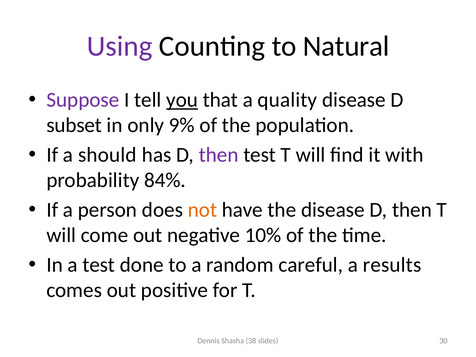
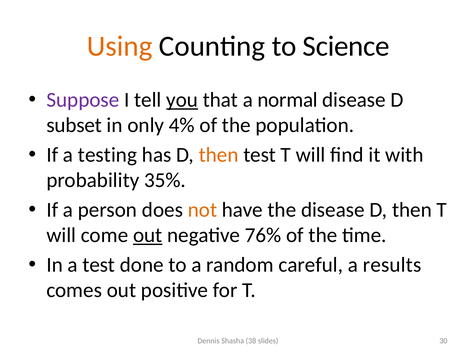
Using colour: purple -> orange
Natural: Natural -> Science
quality: quality -> normal
9%: 9% -> 4%
should: should -> testing
then at (219, 155) colour: purple -> orange
84%: 84% -> 35%
out at (148, 235) underline: none -> present
10%: 10% -> 76%
